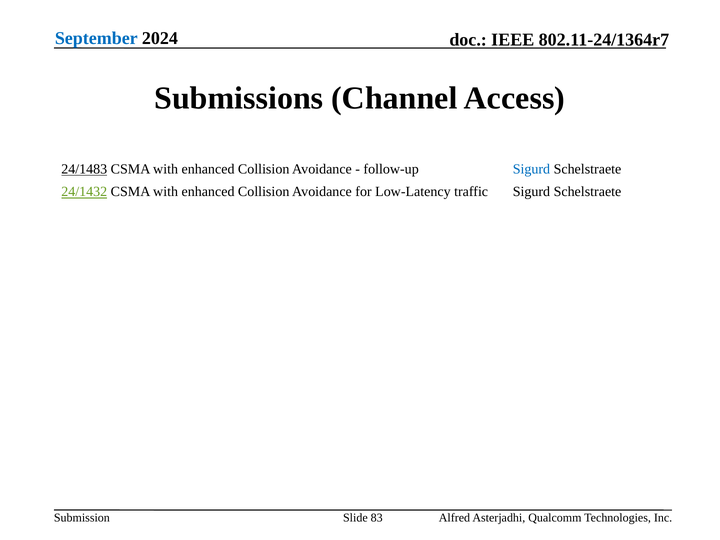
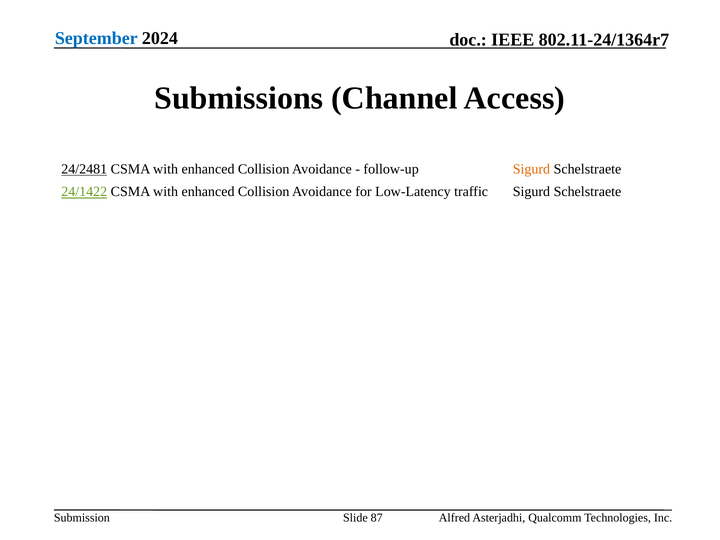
24/1483: 24/1483 -> 24/2481
Sigurd at (531, 169) colour: blue -> orange
24/1432: 24/1432 -> 24/1422
83: 83 -> 87
